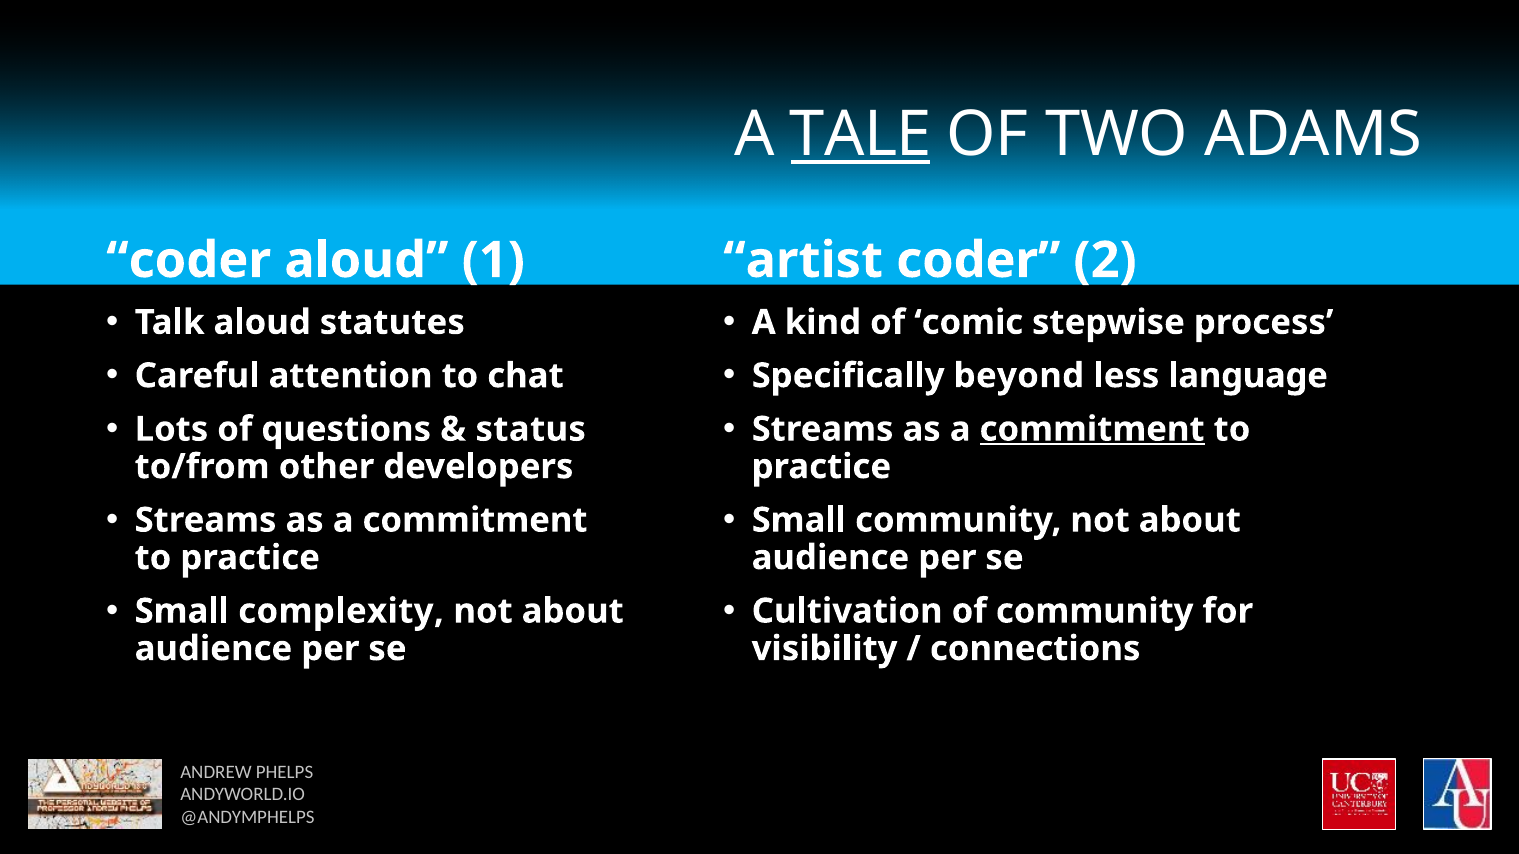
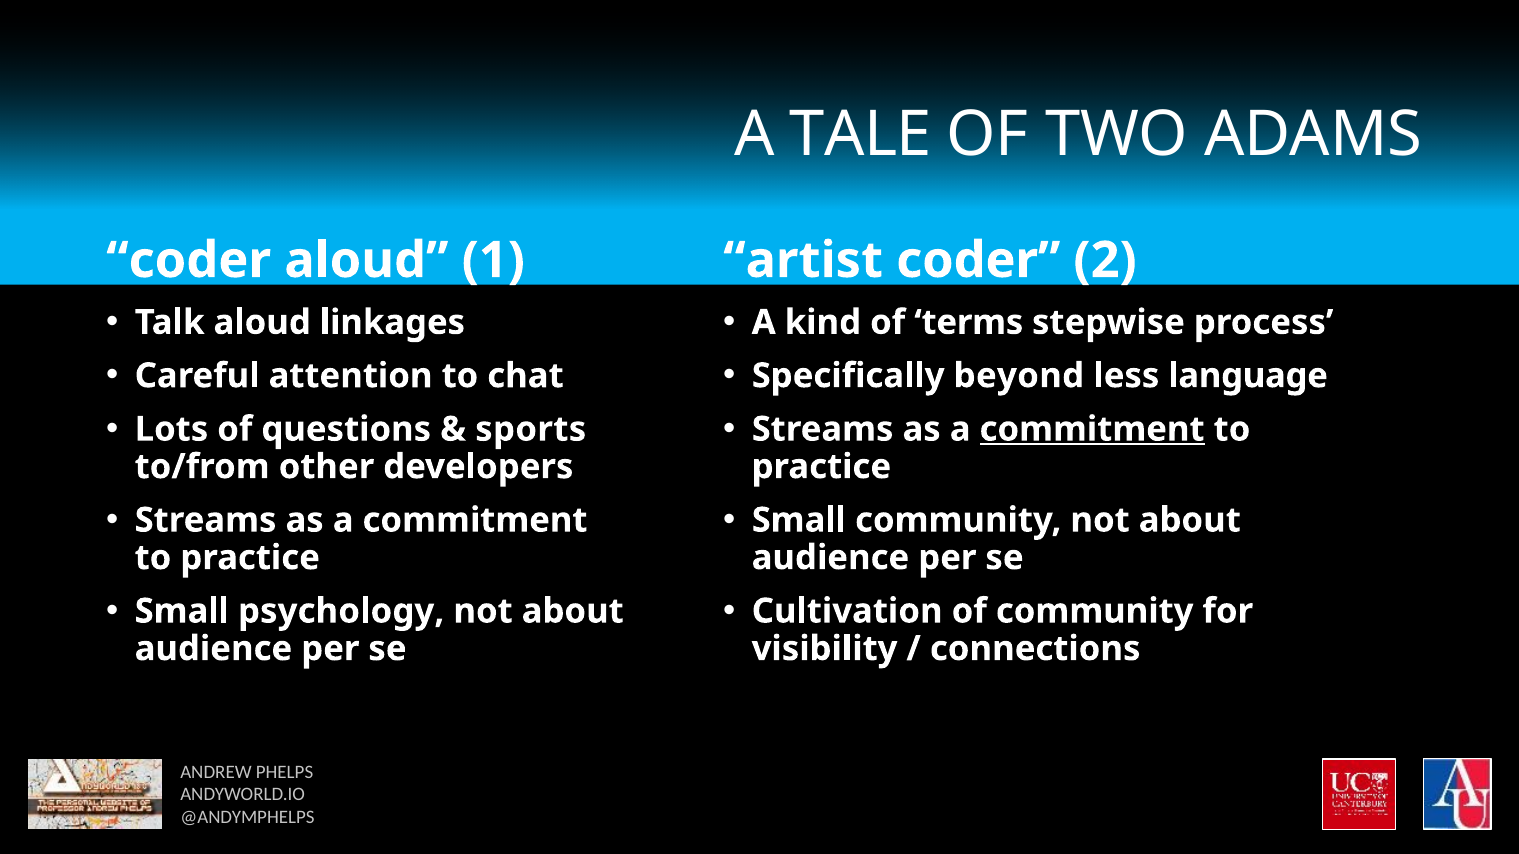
TALE underline: present -> none
statutes: statutes -> linkages
comic: comic -> terms
status: status -> sports
complexity: complexity -> psychology
